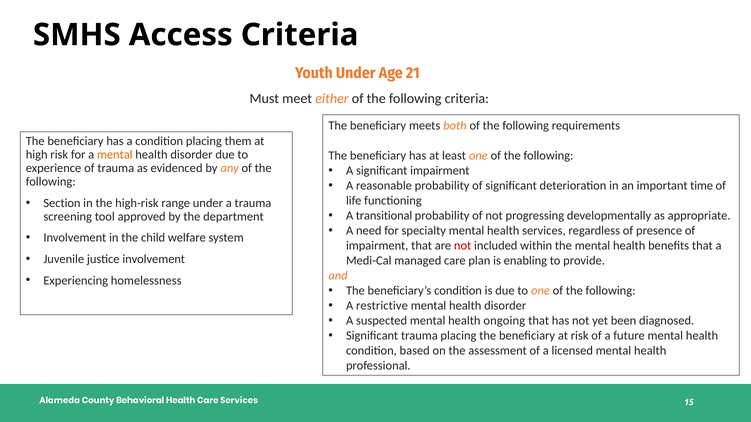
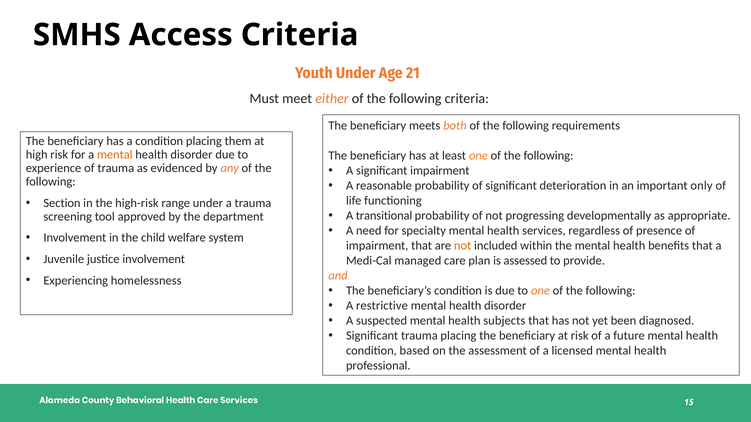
time: time -> only
not at (463, 246) colour: red -> orange
enabling: enabling -> assessed
ongoing: ongoing -> subjects
